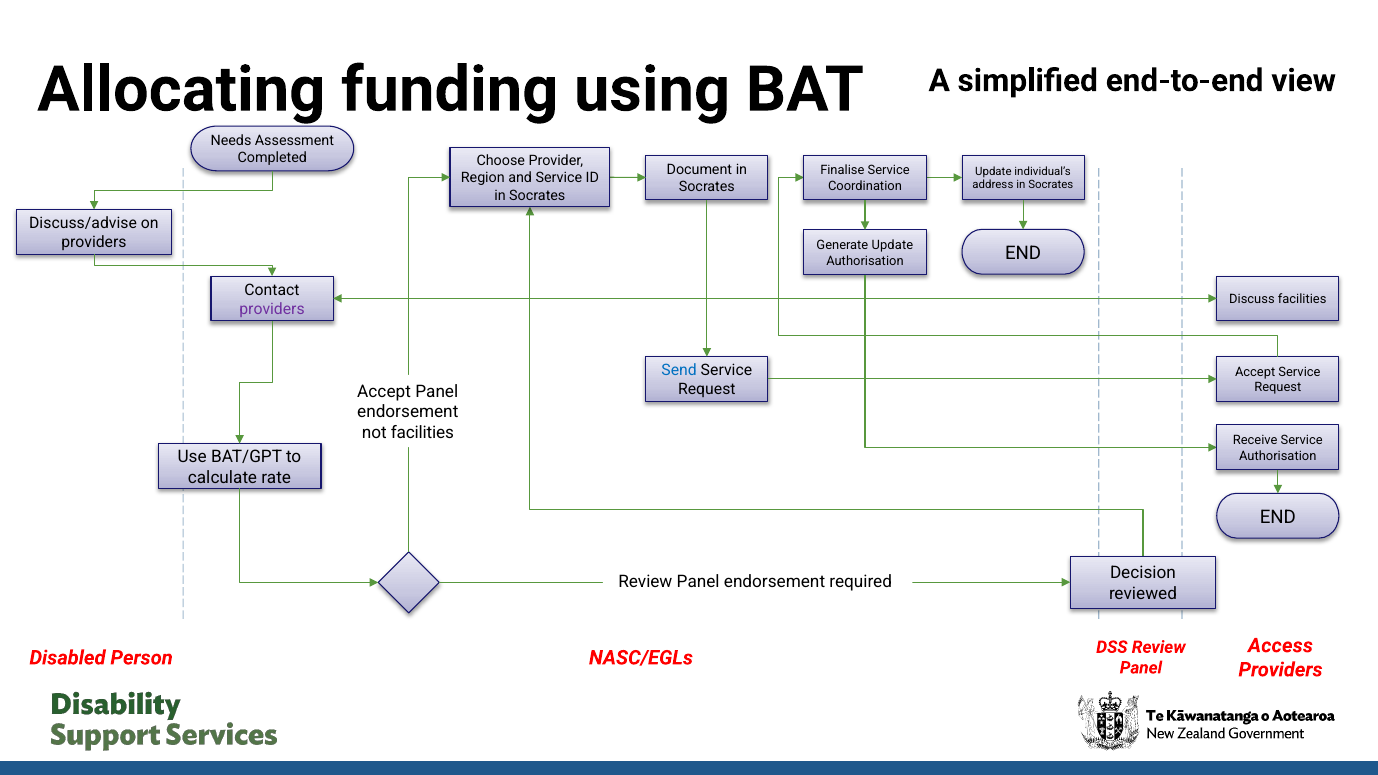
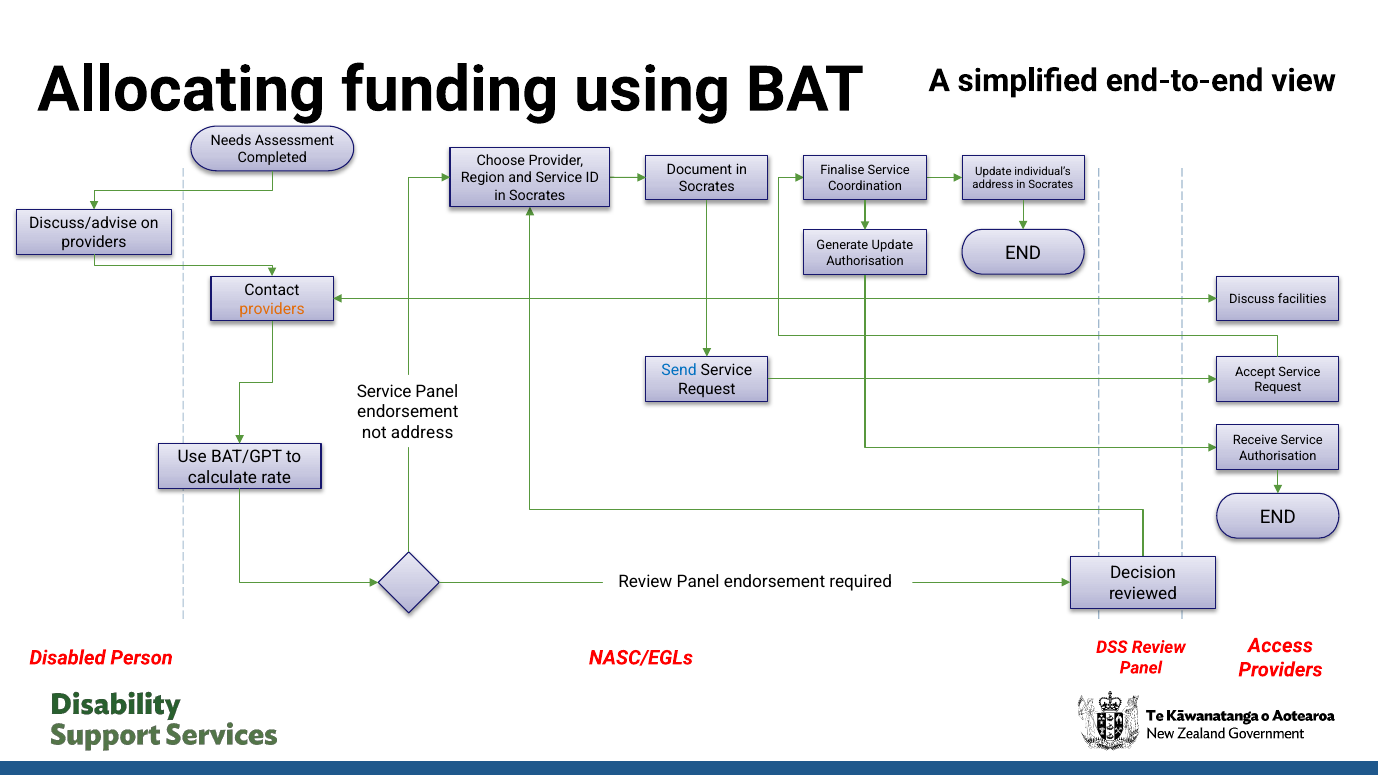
providers at (272, 309) colour: purple -> orange
Accept at (384, 392): Accept -> Service
not facilities: facilities -> address
